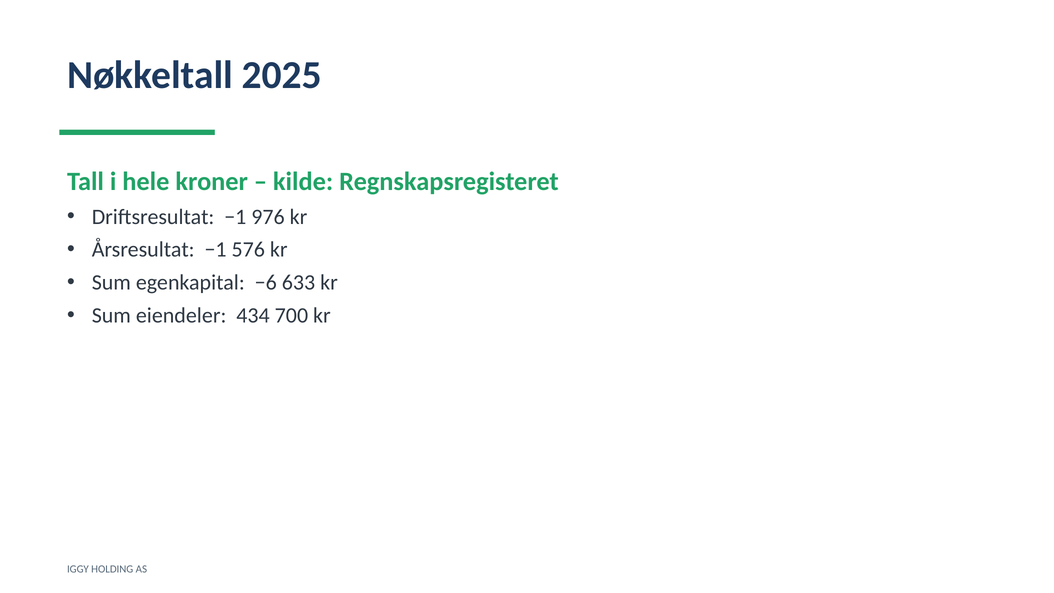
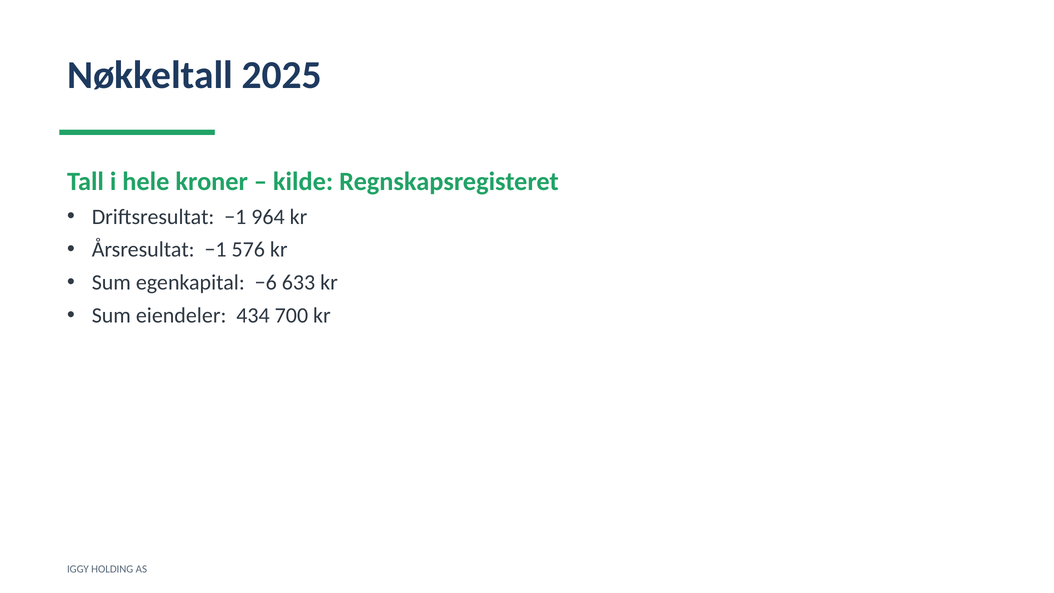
976: 976 -> 964
